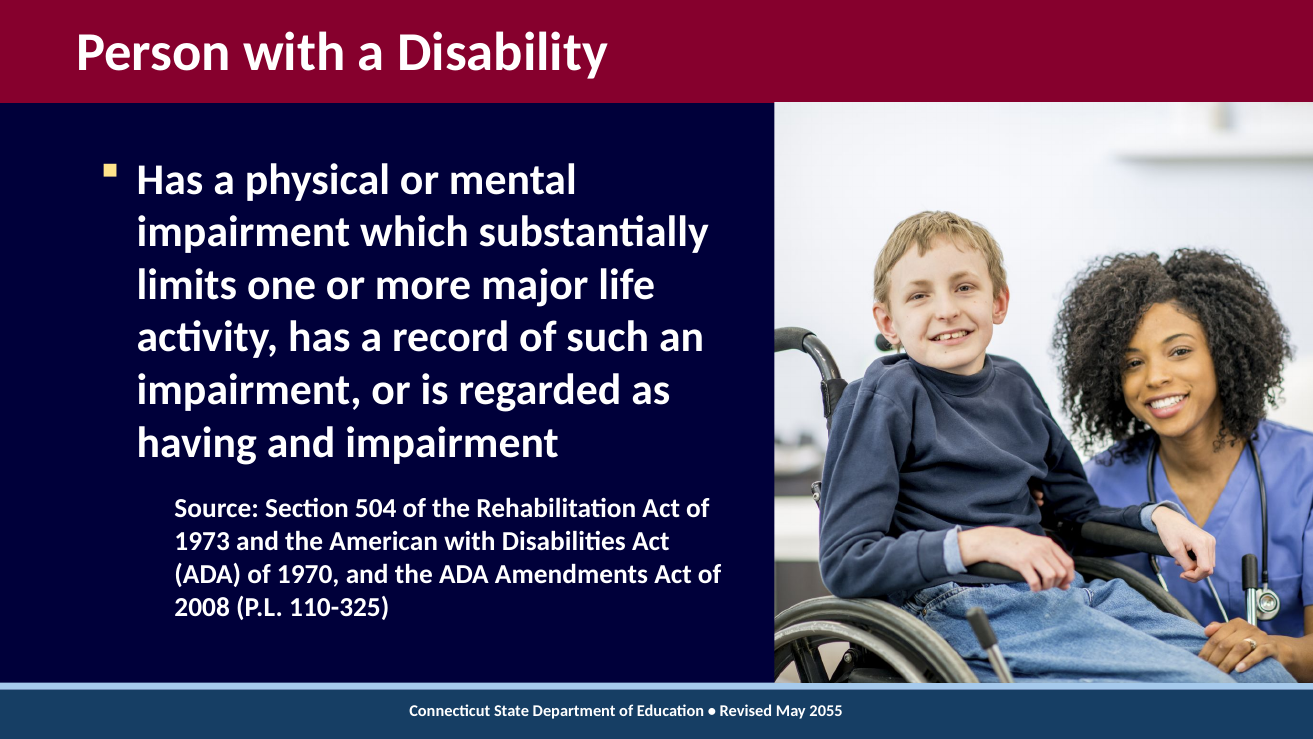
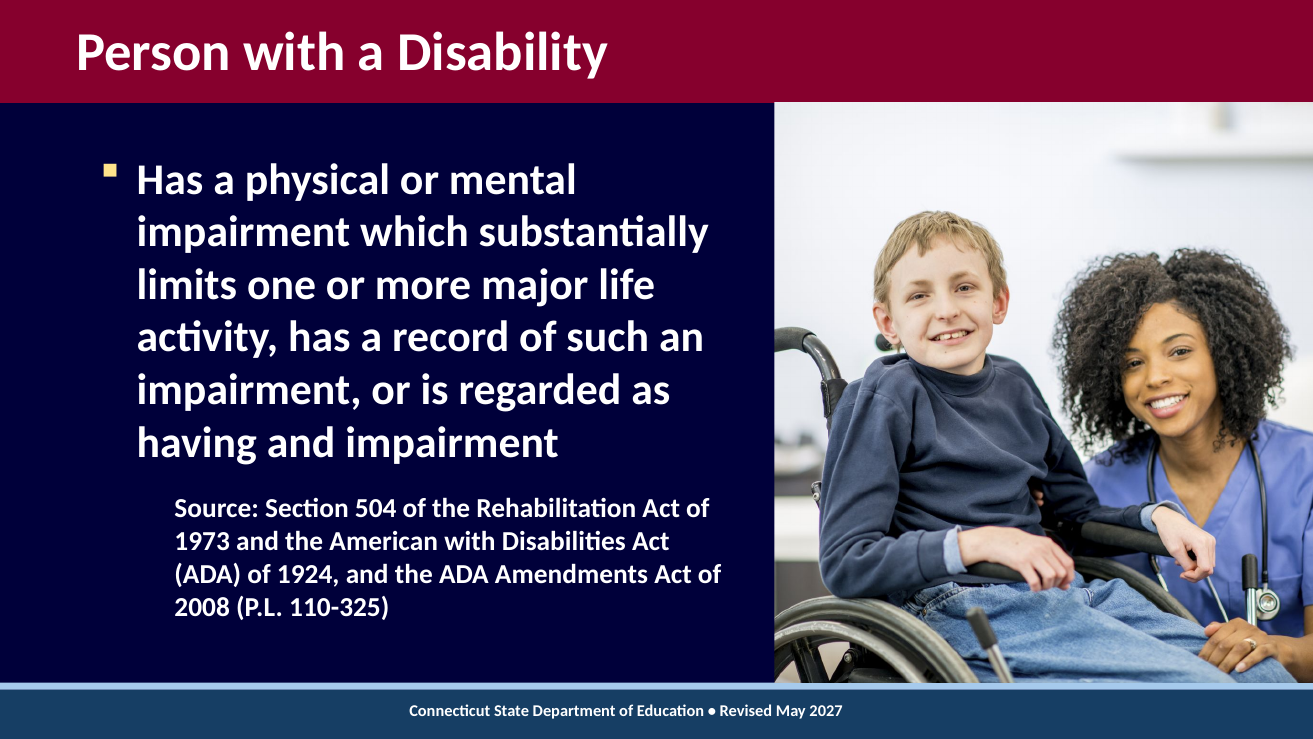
1970: 1970 -> 1924
2055: 2055 -> 2027
